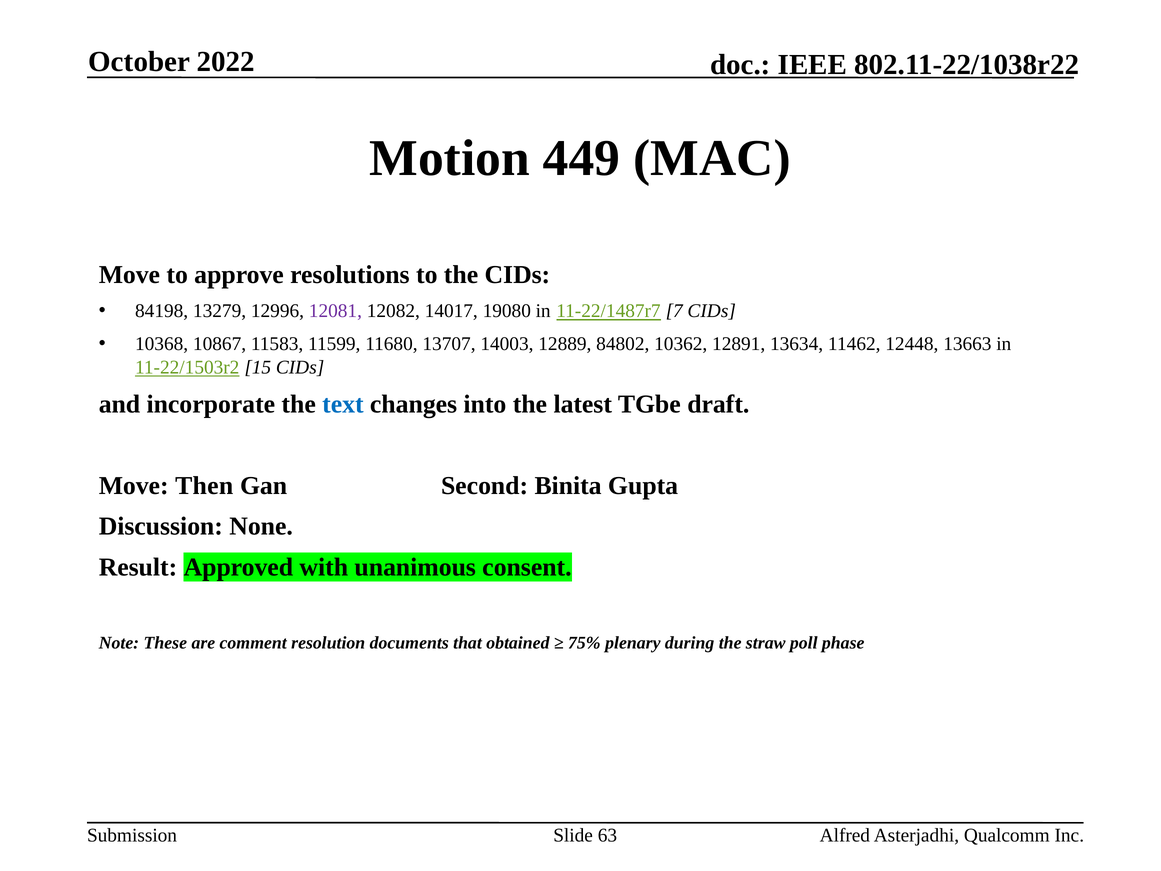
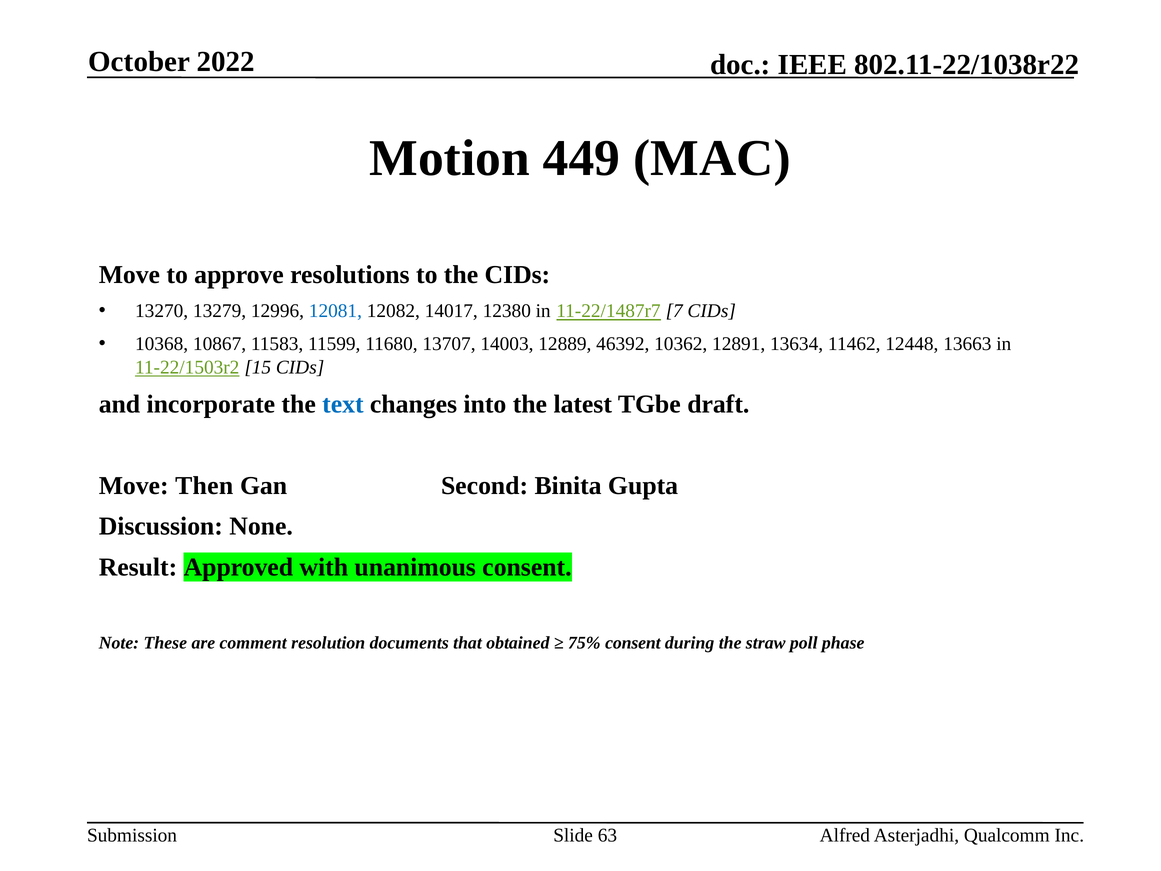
84198: 84198 -> 13270
12081 colour: purple -> blue
19080: 19080 -> 12380
84802: 84802 -> 46392
75% plenary: plenary -> consent
